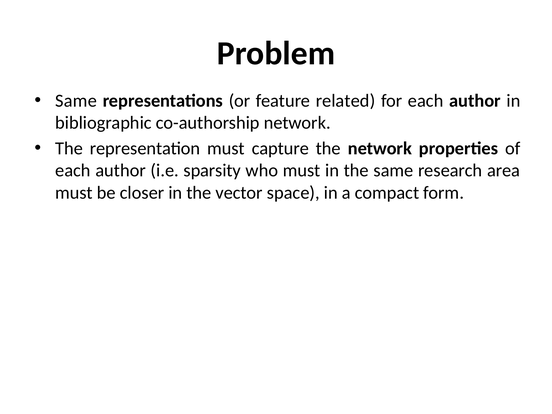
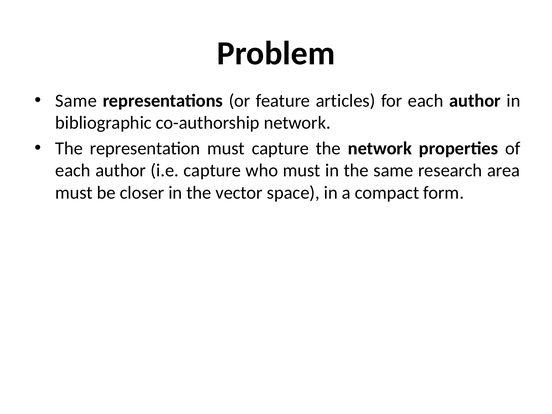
related: related -> articles
i.e sparsity: sparsity -> capture
